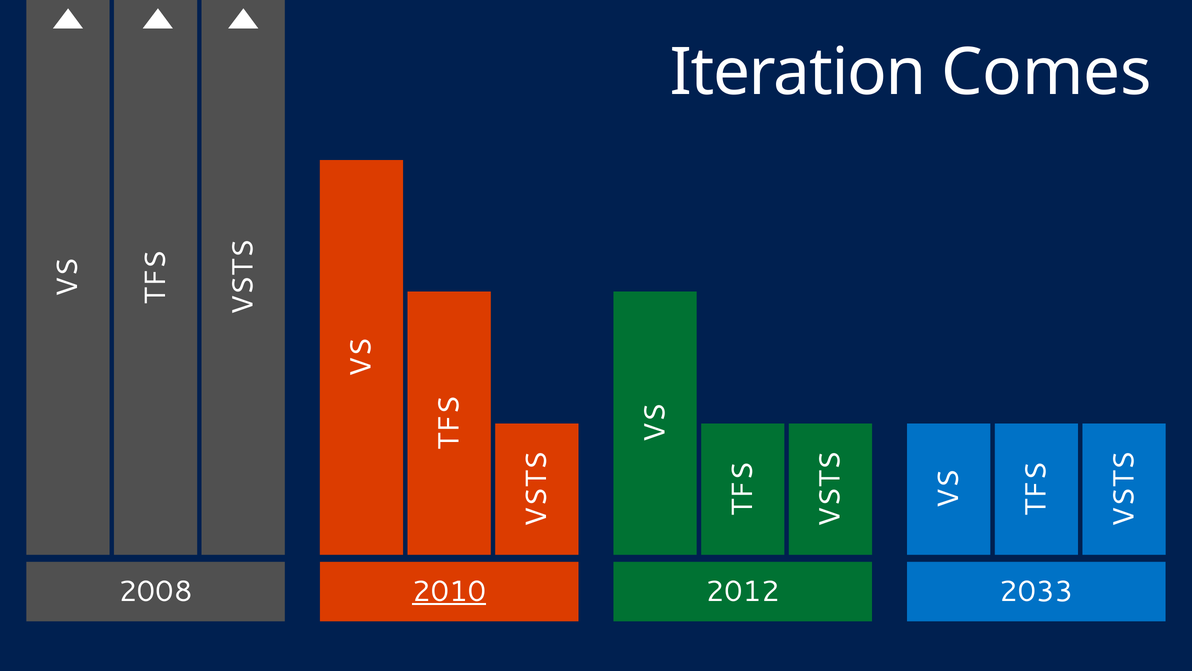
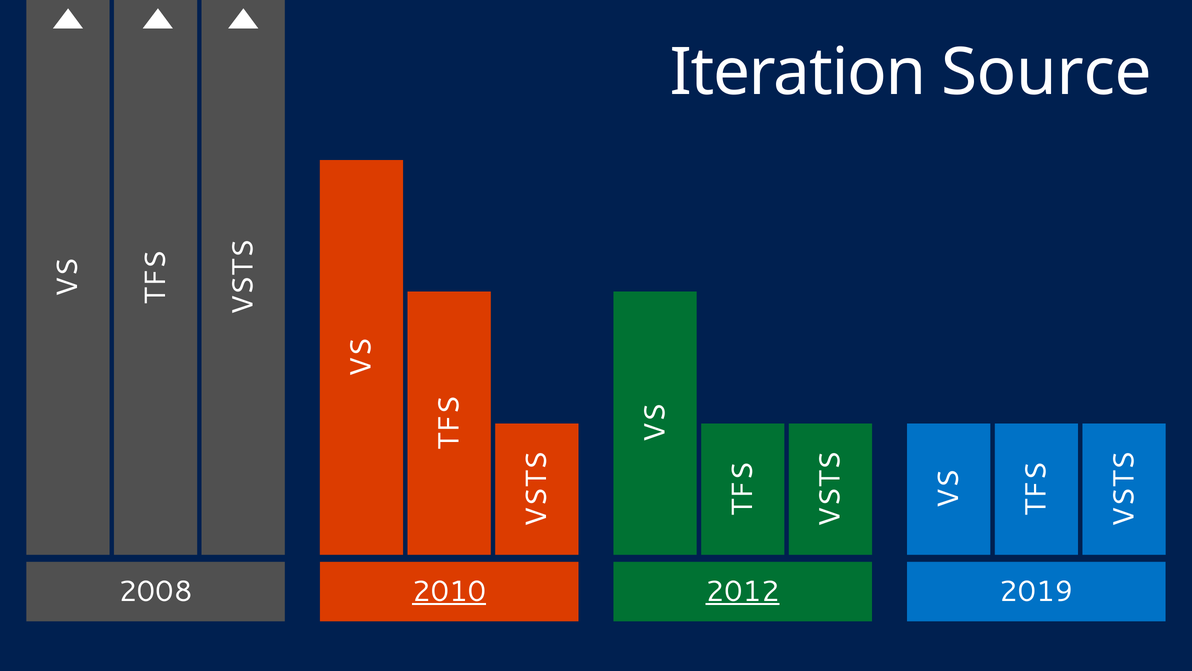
Comes: Comes -> Source
2012 underline: none -> present
2033: 2033 -> 2019
